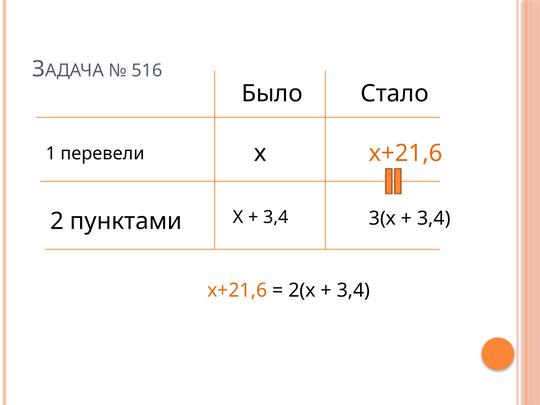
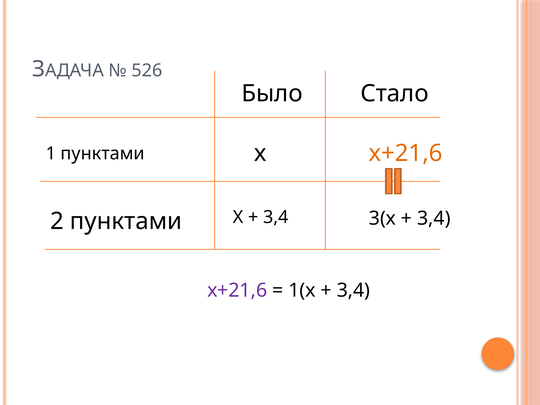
516: 516 -> 526
1 перевели: перевели -> пунктами
х+21,6 at (237, 291) colour: orange -> purple
2(х: 2(х -> 1(х
